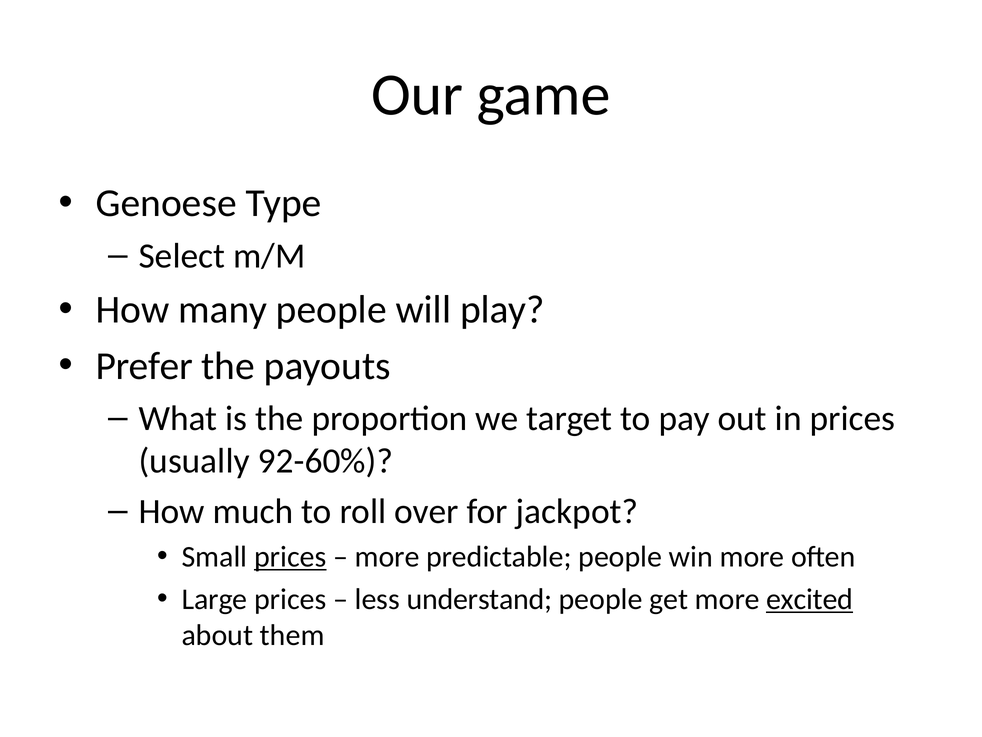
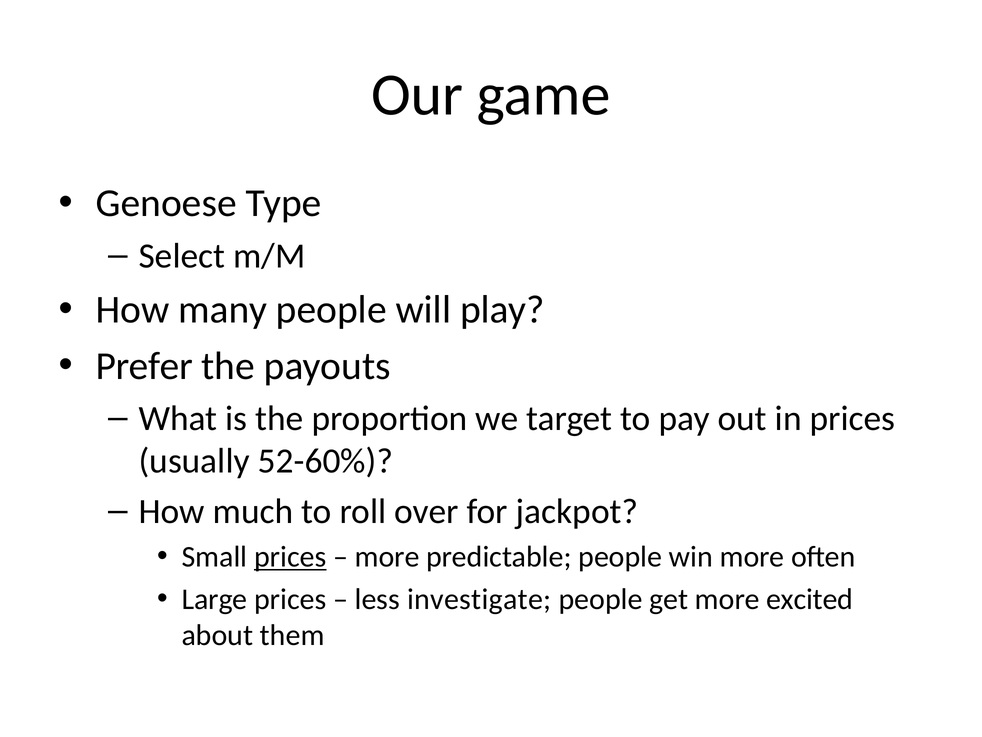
92-60%: 92-60% -> 52-60%
understand: understand -> investigate
excited underline: present -> none
